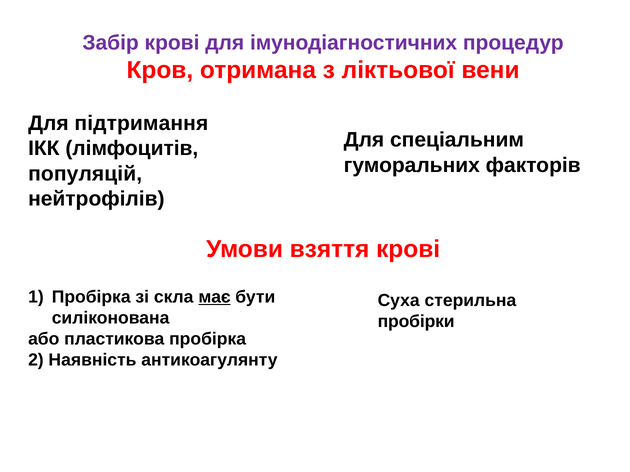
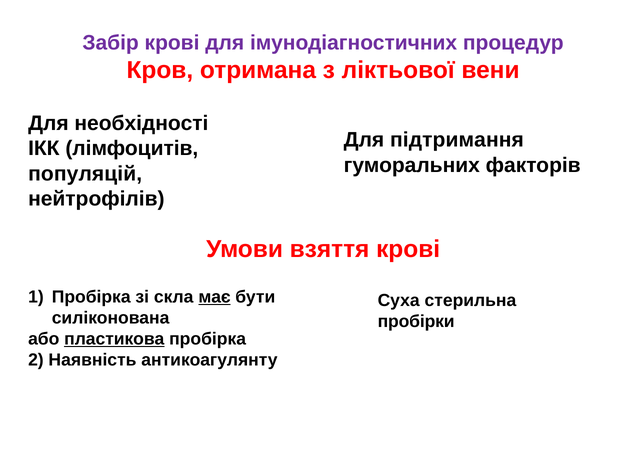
підтримання: підтримання -> необхідності
спеціальним: спеціальним -> підтримання
пластикова underline: none -> present
